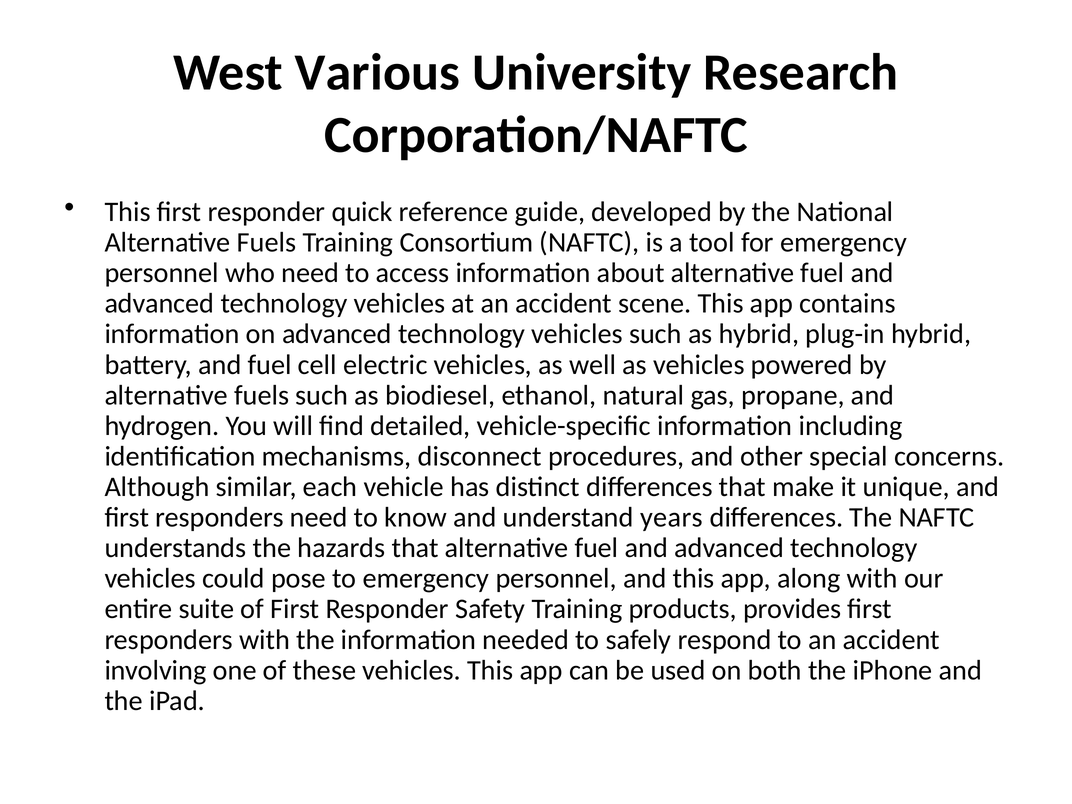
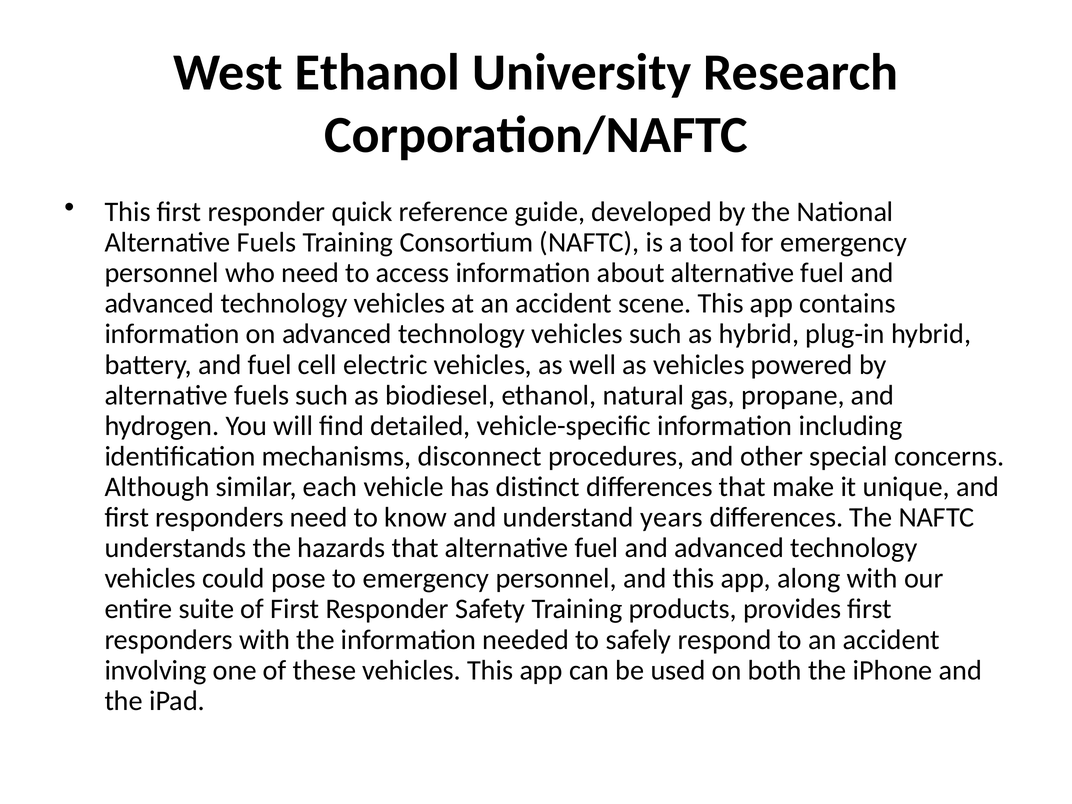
West Various: Various -> Ethanol
